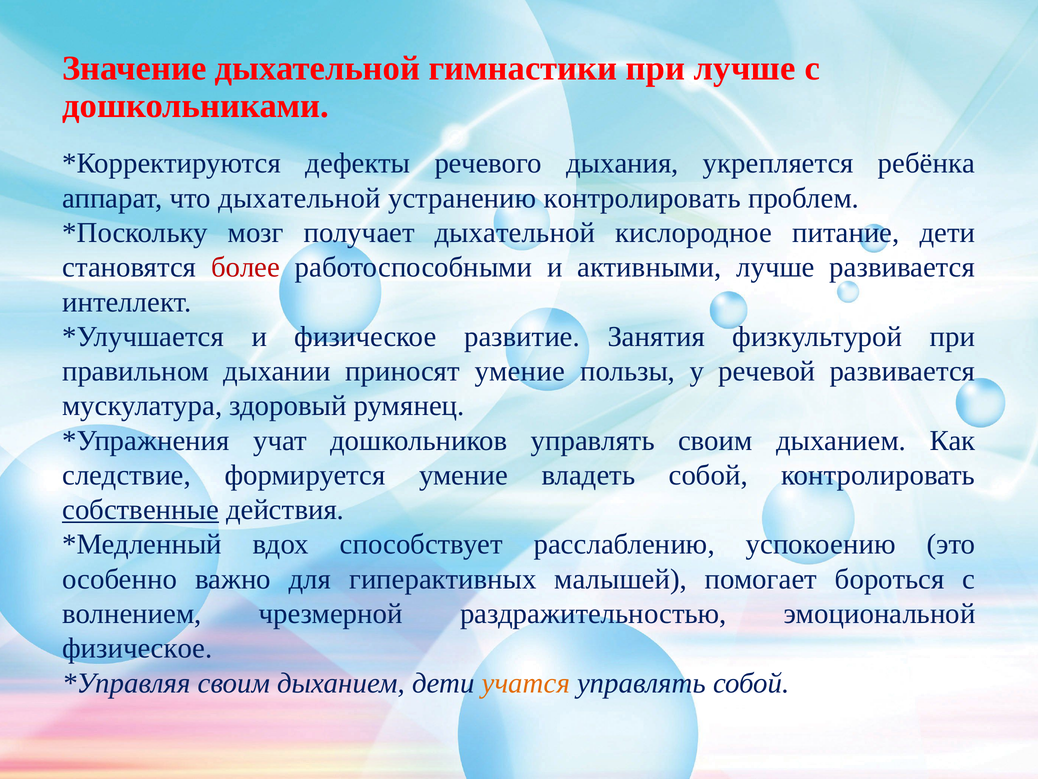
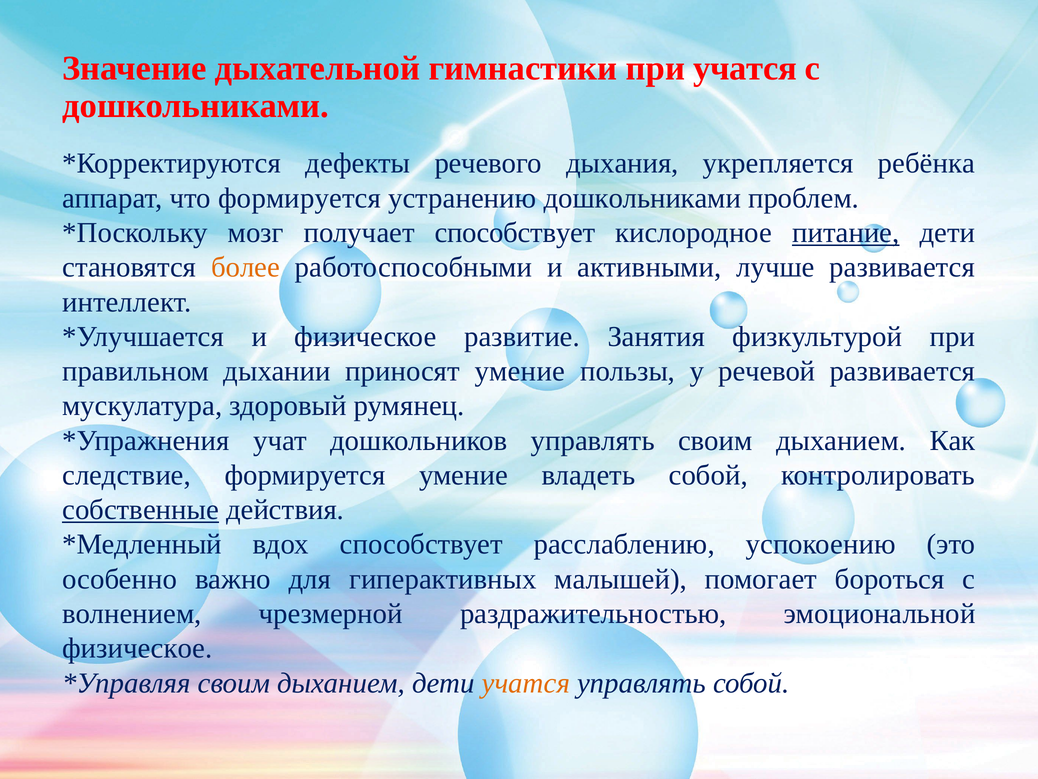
при лучше: лучше -> учатся
что дыхательной: дыхательной -> формируется
устранению контролировать: контролировать -> дошкольниками
получает дыхательной: дыхательной -> способствует
питание underline: none -> present
более colour: red -> orange
